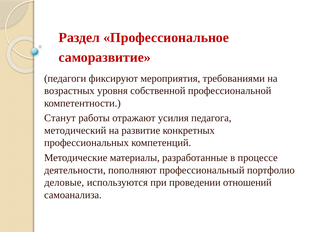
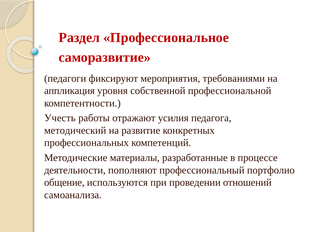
возрастных: возрастных -> аппликация
Станут: Станут -> Учесть
деловые: деловые -> общение
